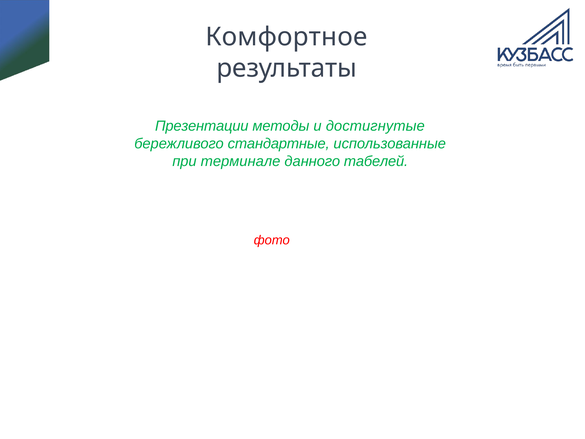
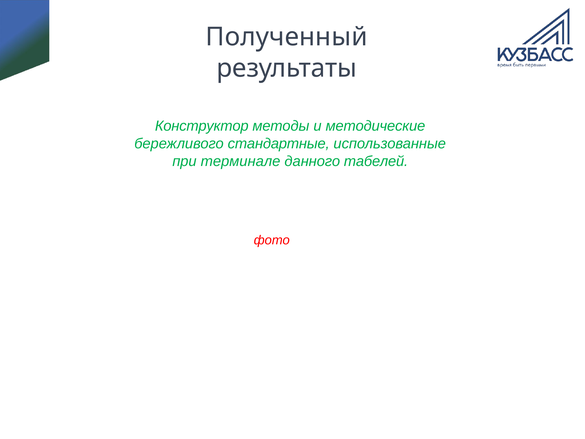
Комфортное: Комфортное -> Полученный
Презентации: Презентации -> Конструктор
достигнутые: достигнутые -> методические
